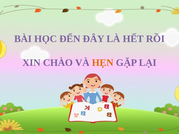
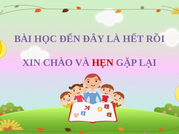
HẸN colour: orange -> red
